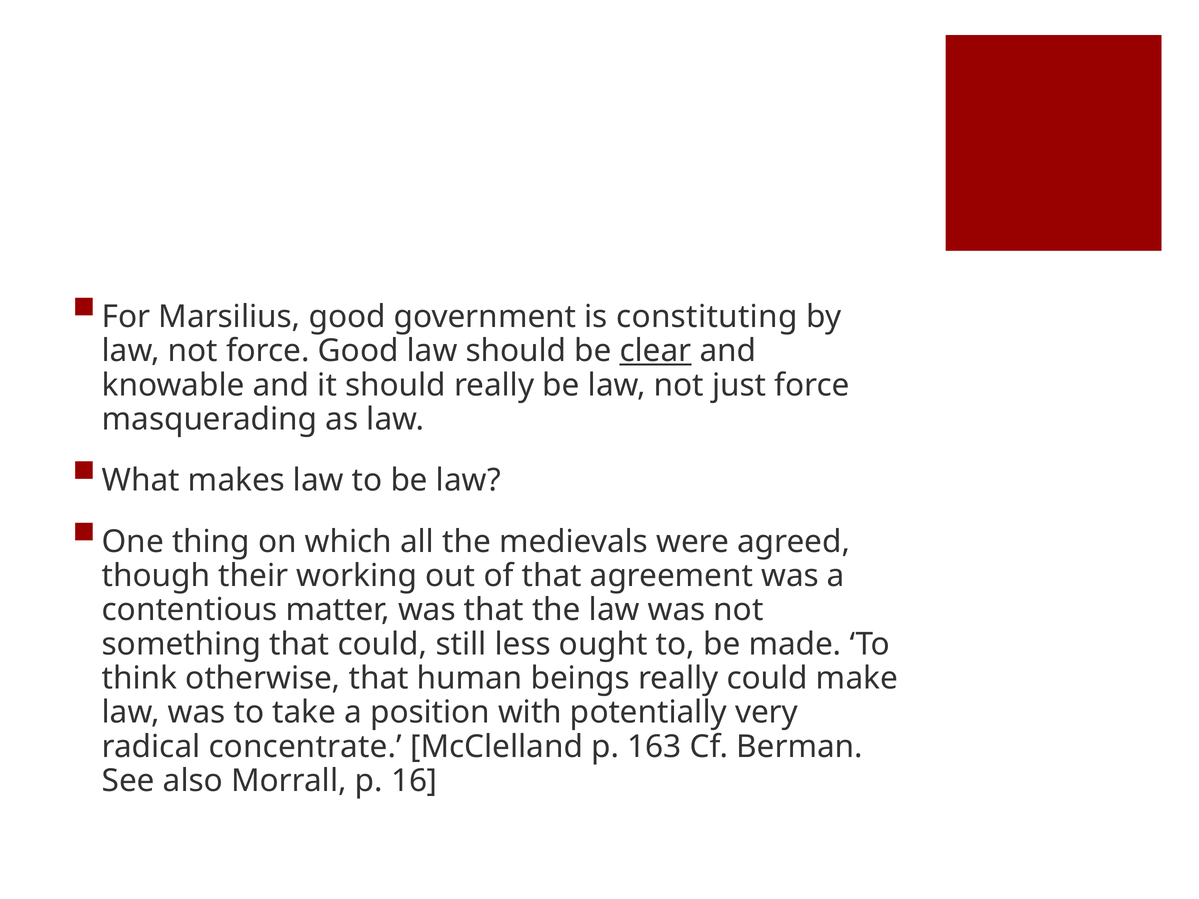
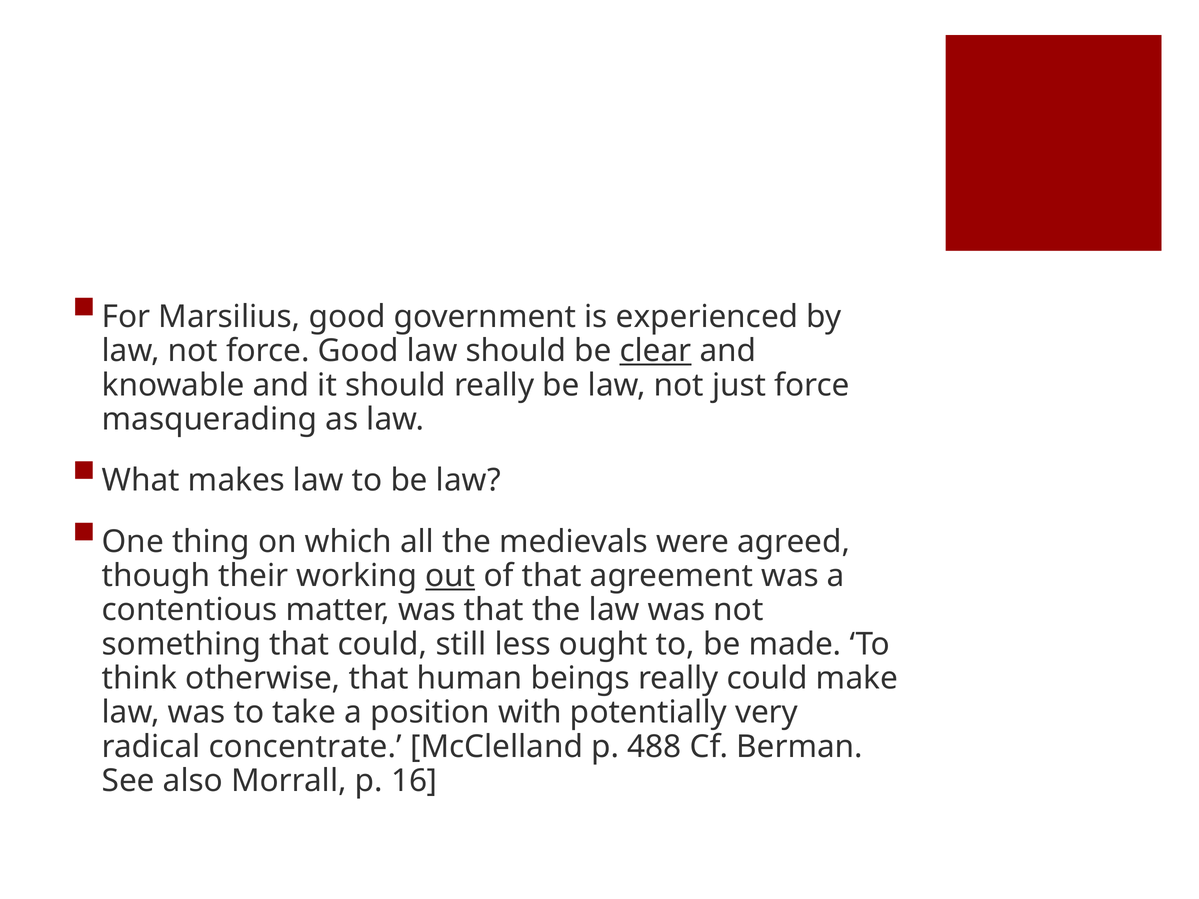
constituting: constituting -> experienced
out underline: none -> present
163: 163 -> 488
